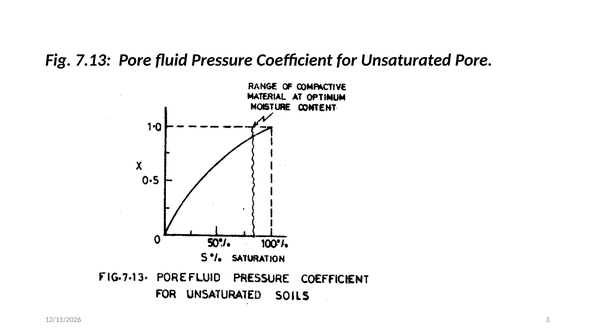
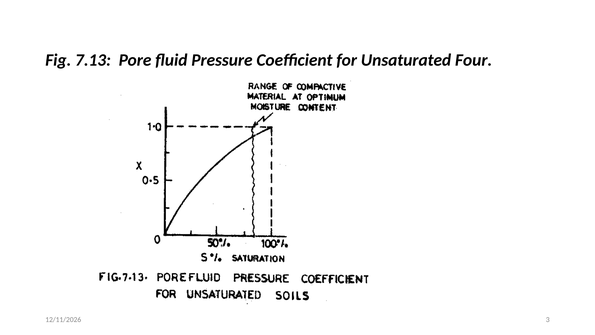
Unsaturated Pore: Pore -> Four
